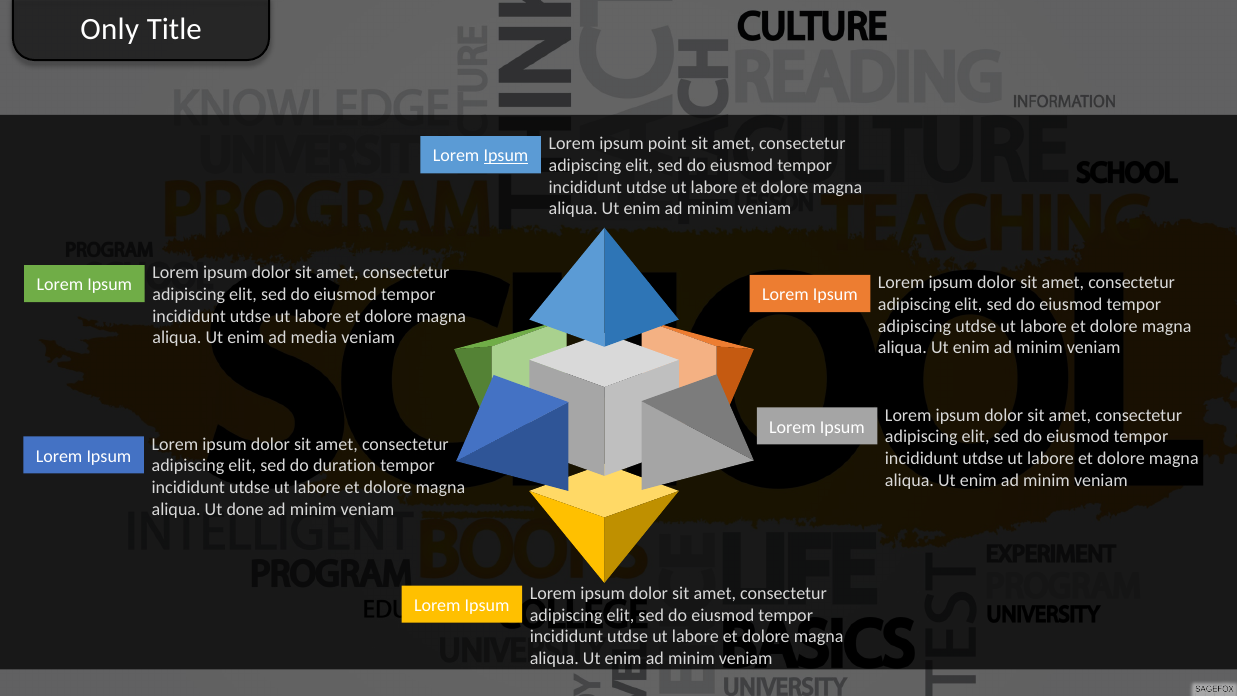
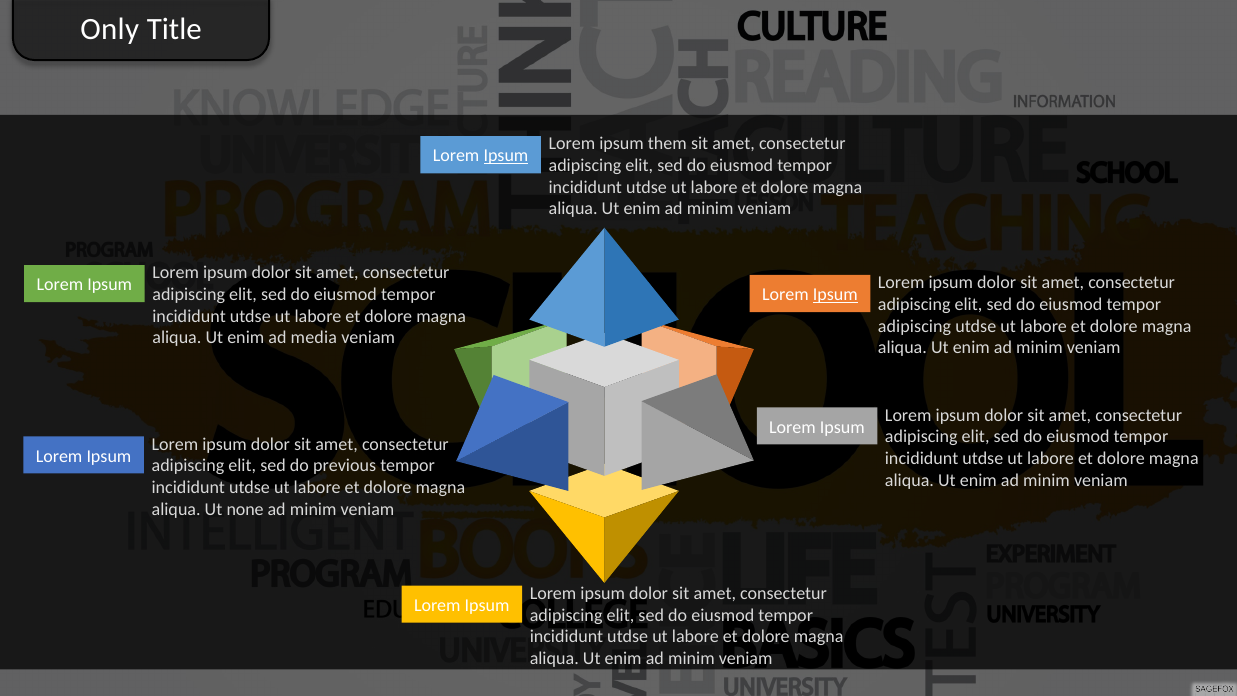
point: point -> them
Ipsum at (835, 295) underline: none -> present
duration: duration -> previous
done: done -> none
